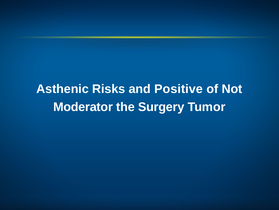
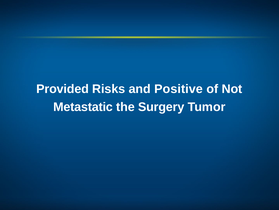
Asthenic: Asthenic -> Provided
Moderator: Moderator -> Metastatic
